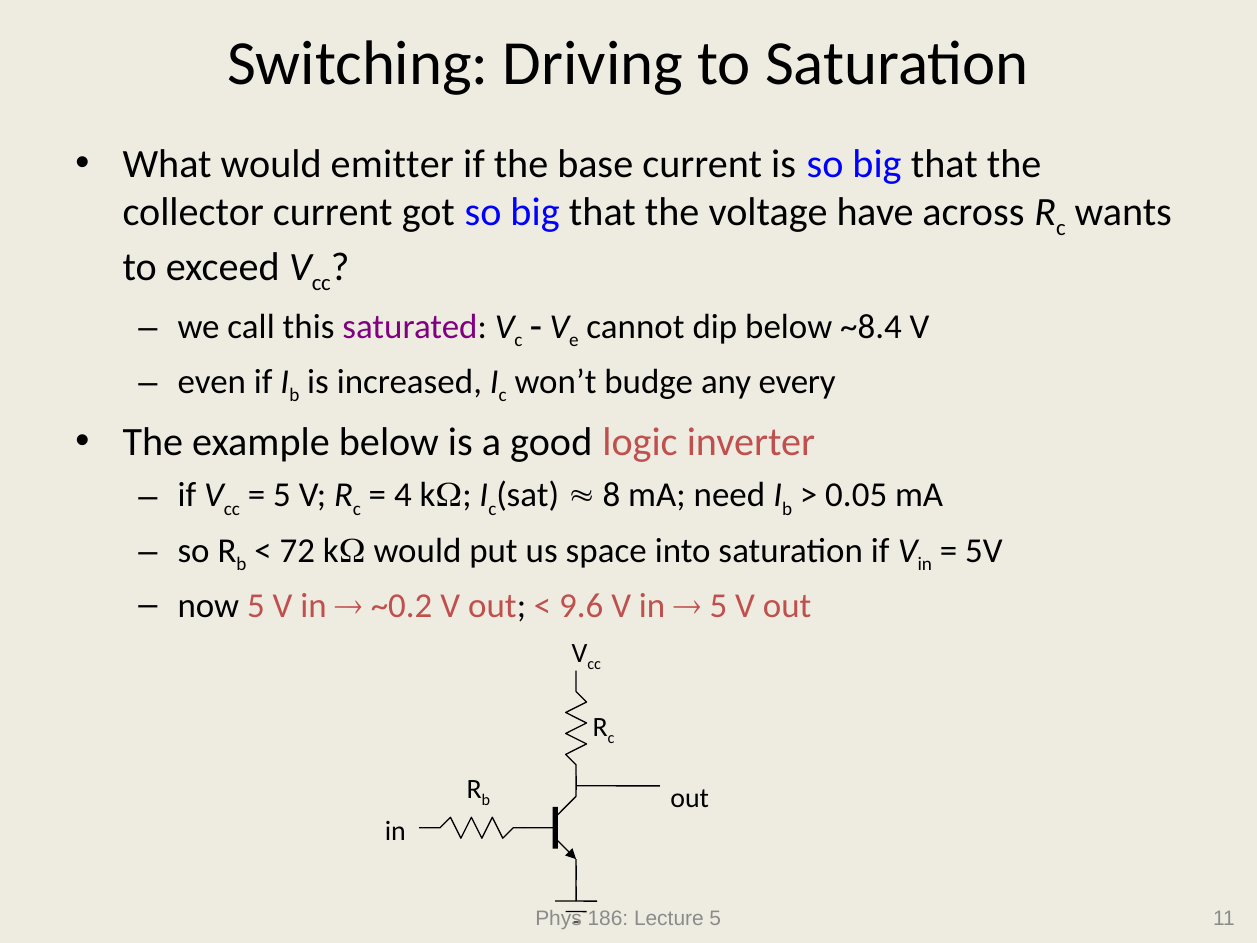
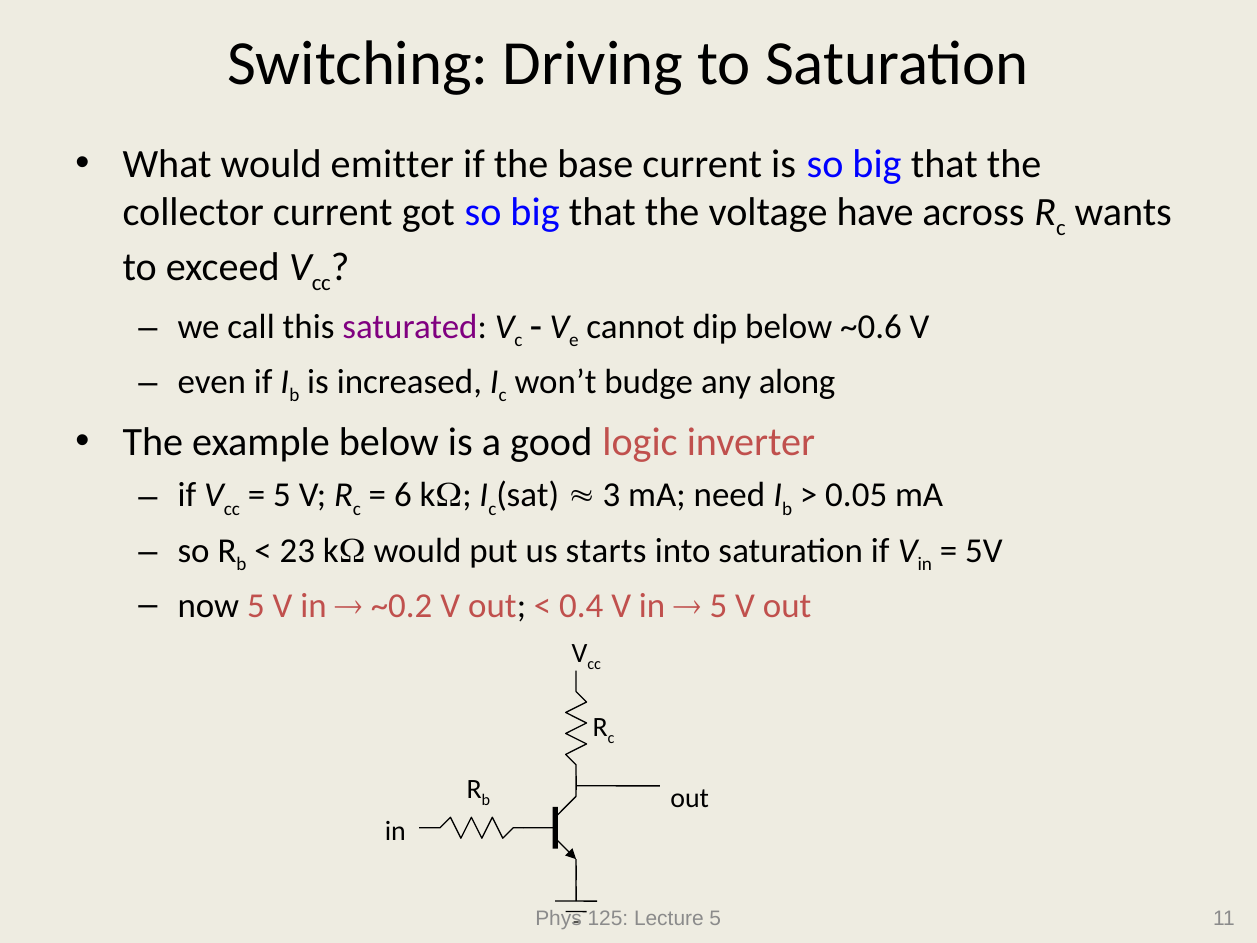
~8.4: ~8.4 -> ~0.6
every: every -> along
4: 4 -> 6
8: 8 -> 3
72: 72 -> 23
space: space -> starts
9.6: 9.6 -> 0.4
186: 186 -> 125
